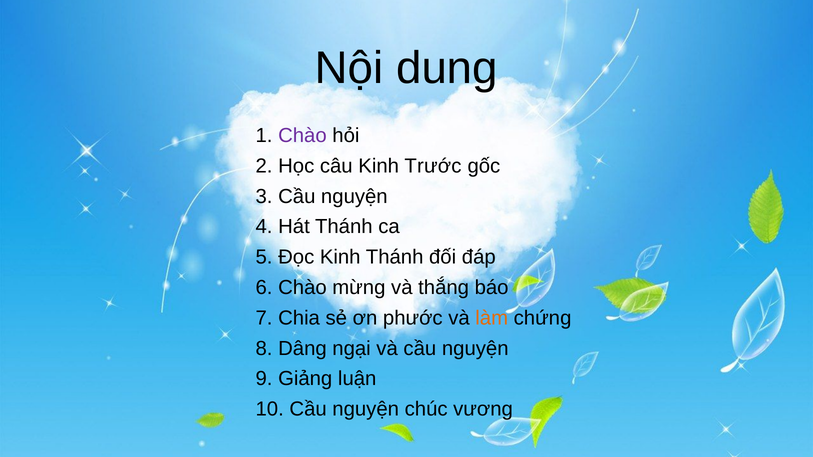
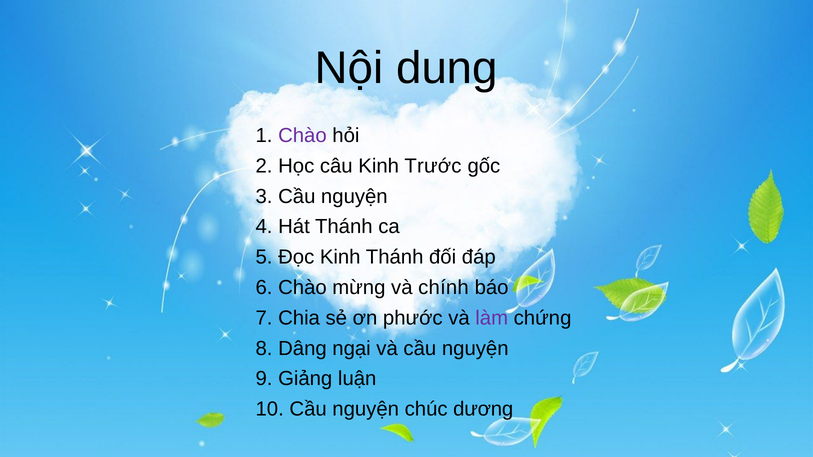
thắng: thắng -> chính
làm colour: orange -> purple
vương: vương -> dương
